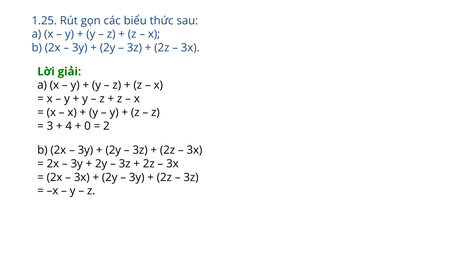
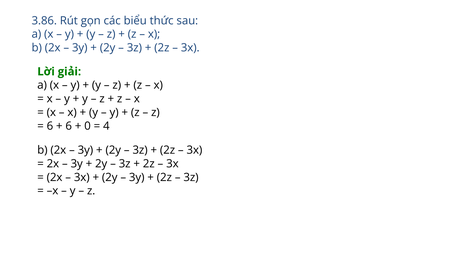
1.25: 1.25 -> 3.86
3 at (50, 126): 3 -> 6
4 at (69, 126): 4 -> 6
2: 2 -> 4
